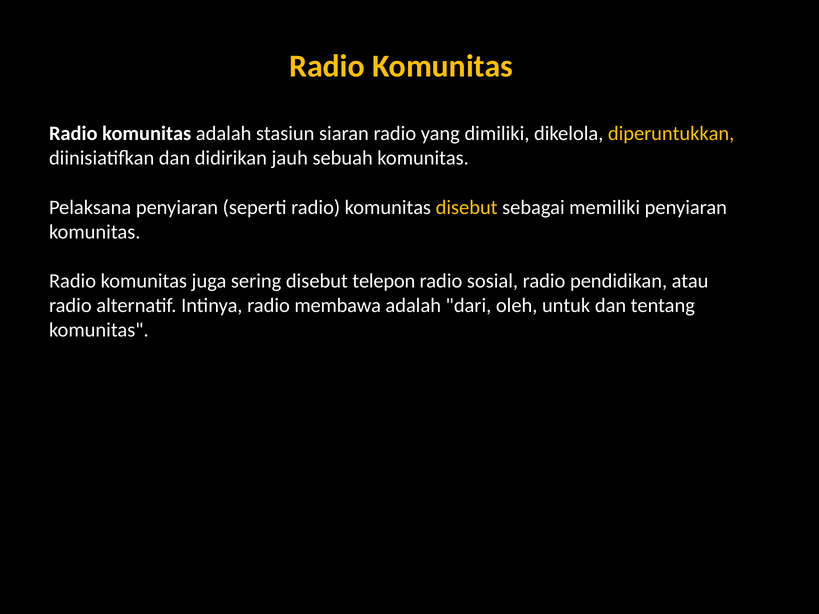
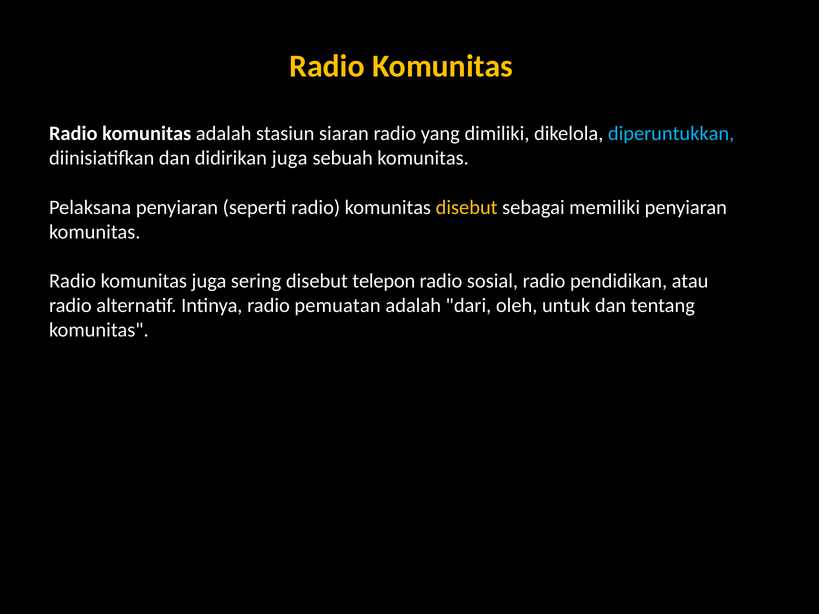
diperuntukkan colour: yellow -> light blue
didirikan jauh: jauh -> juga
membawa: membawa -> pemuatan
